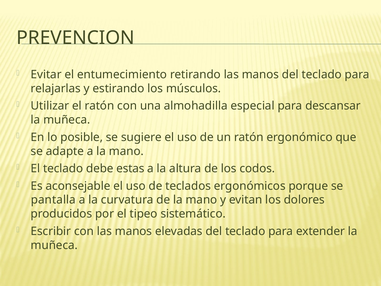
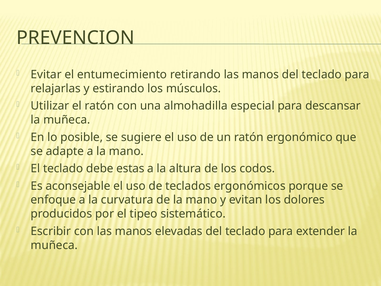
pantalla: pantalla -> enfoque
